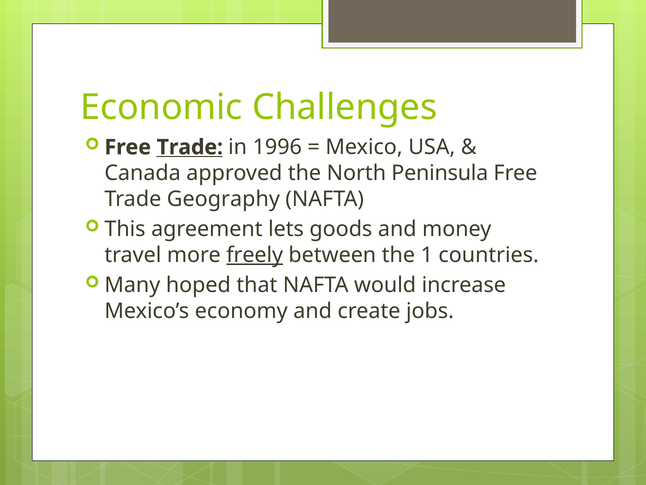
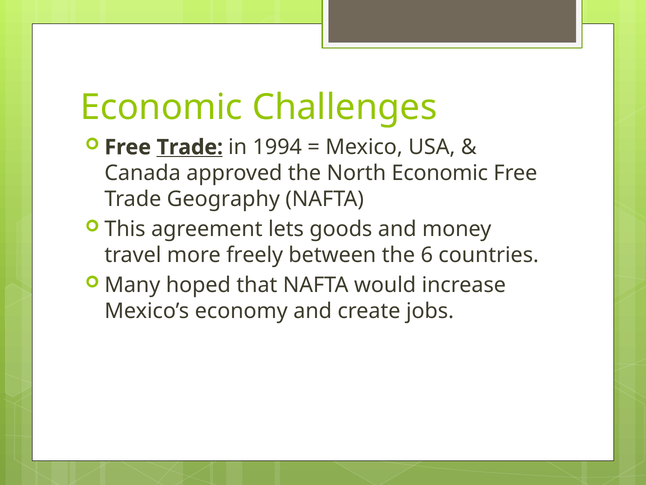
1996: 1996 -> 1994
North Peninsula: Peninsula -> Economic
freely underline: present -> none
1: 1 -> 6
